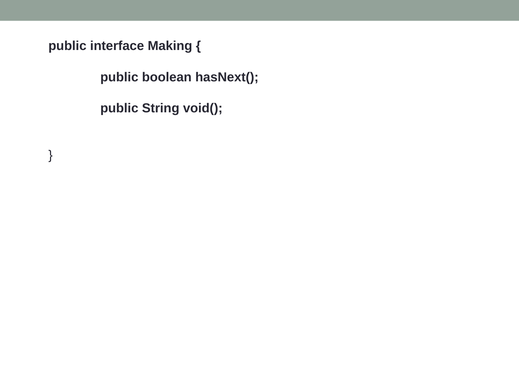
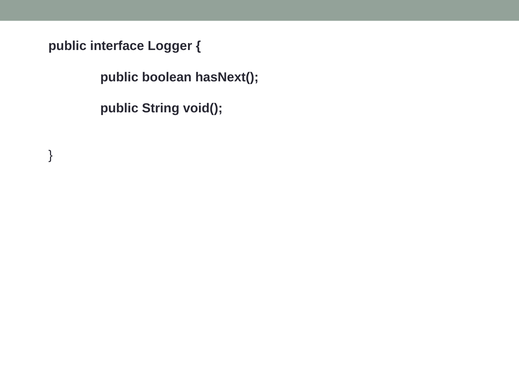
Making: Making -> Logger
